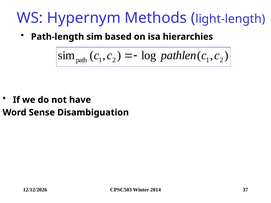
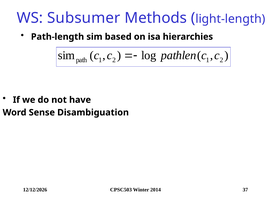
Hypernym: Hypernym -> Subsumer
